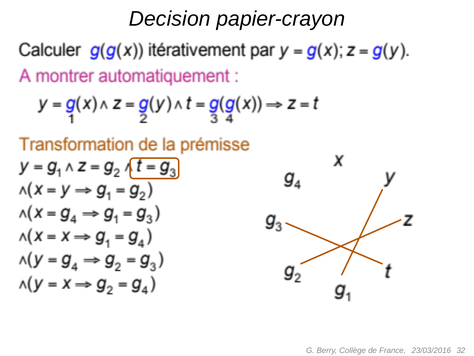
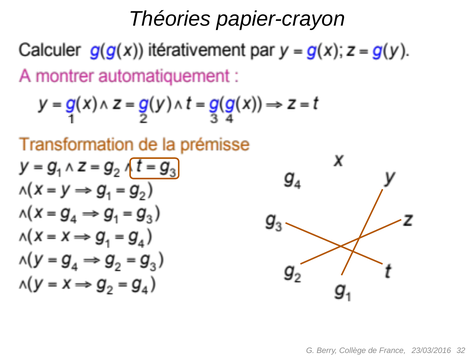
Decision: Decision -> Théories
